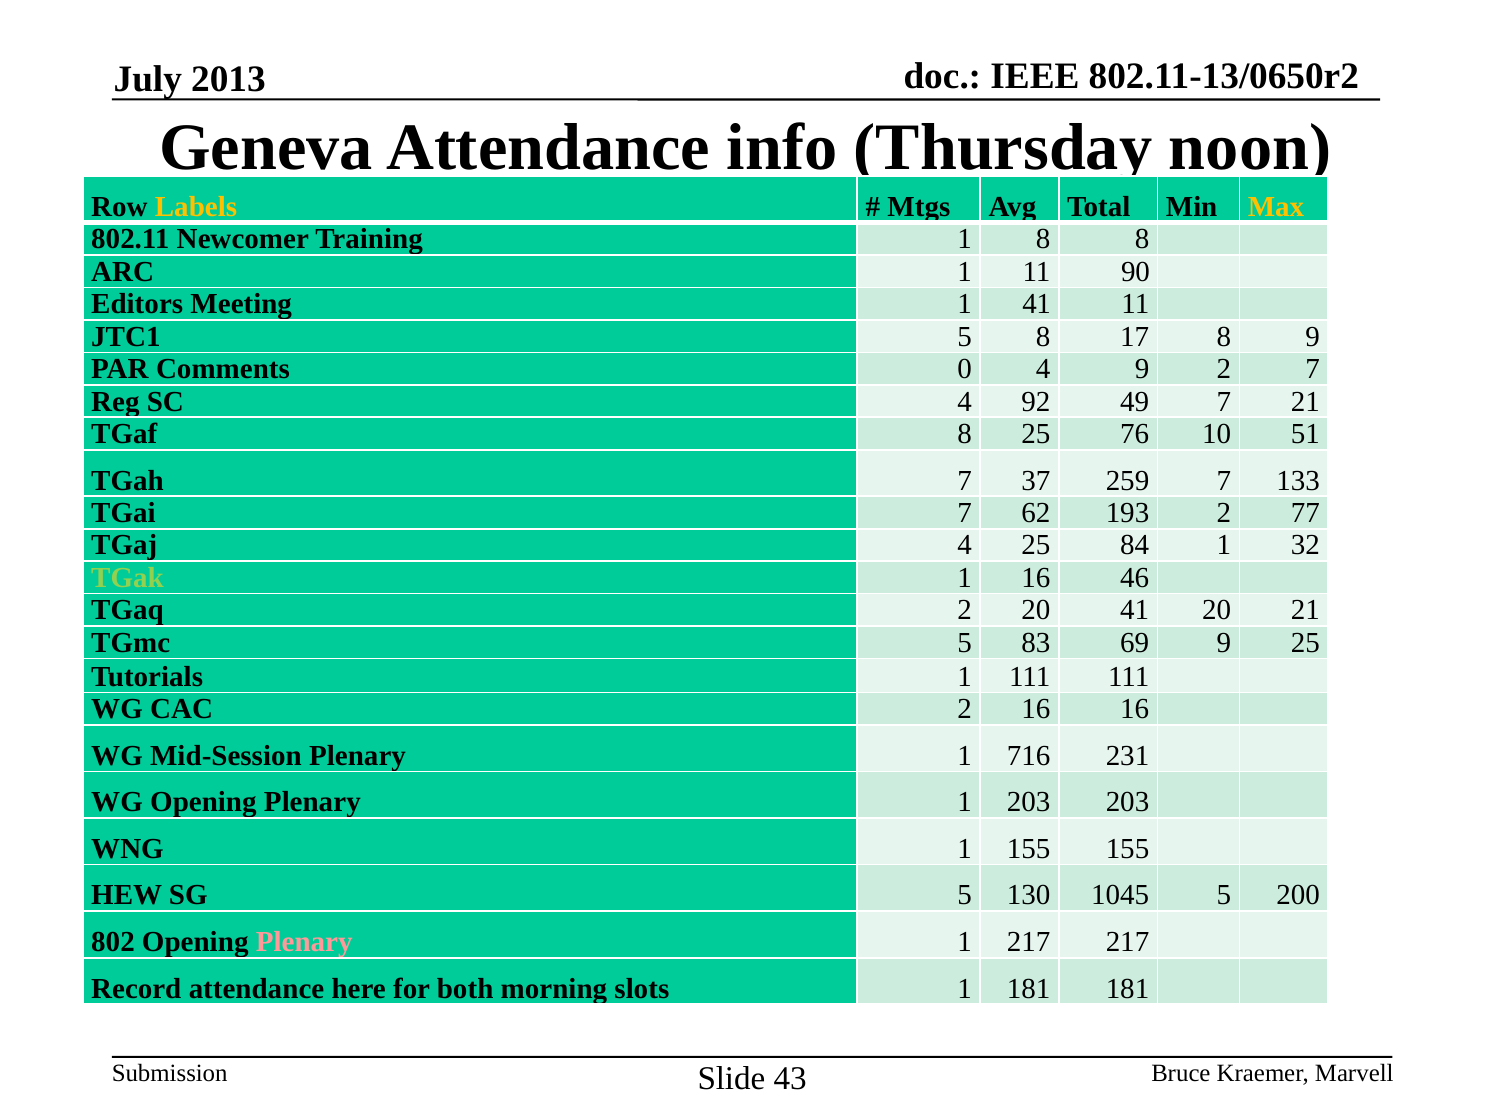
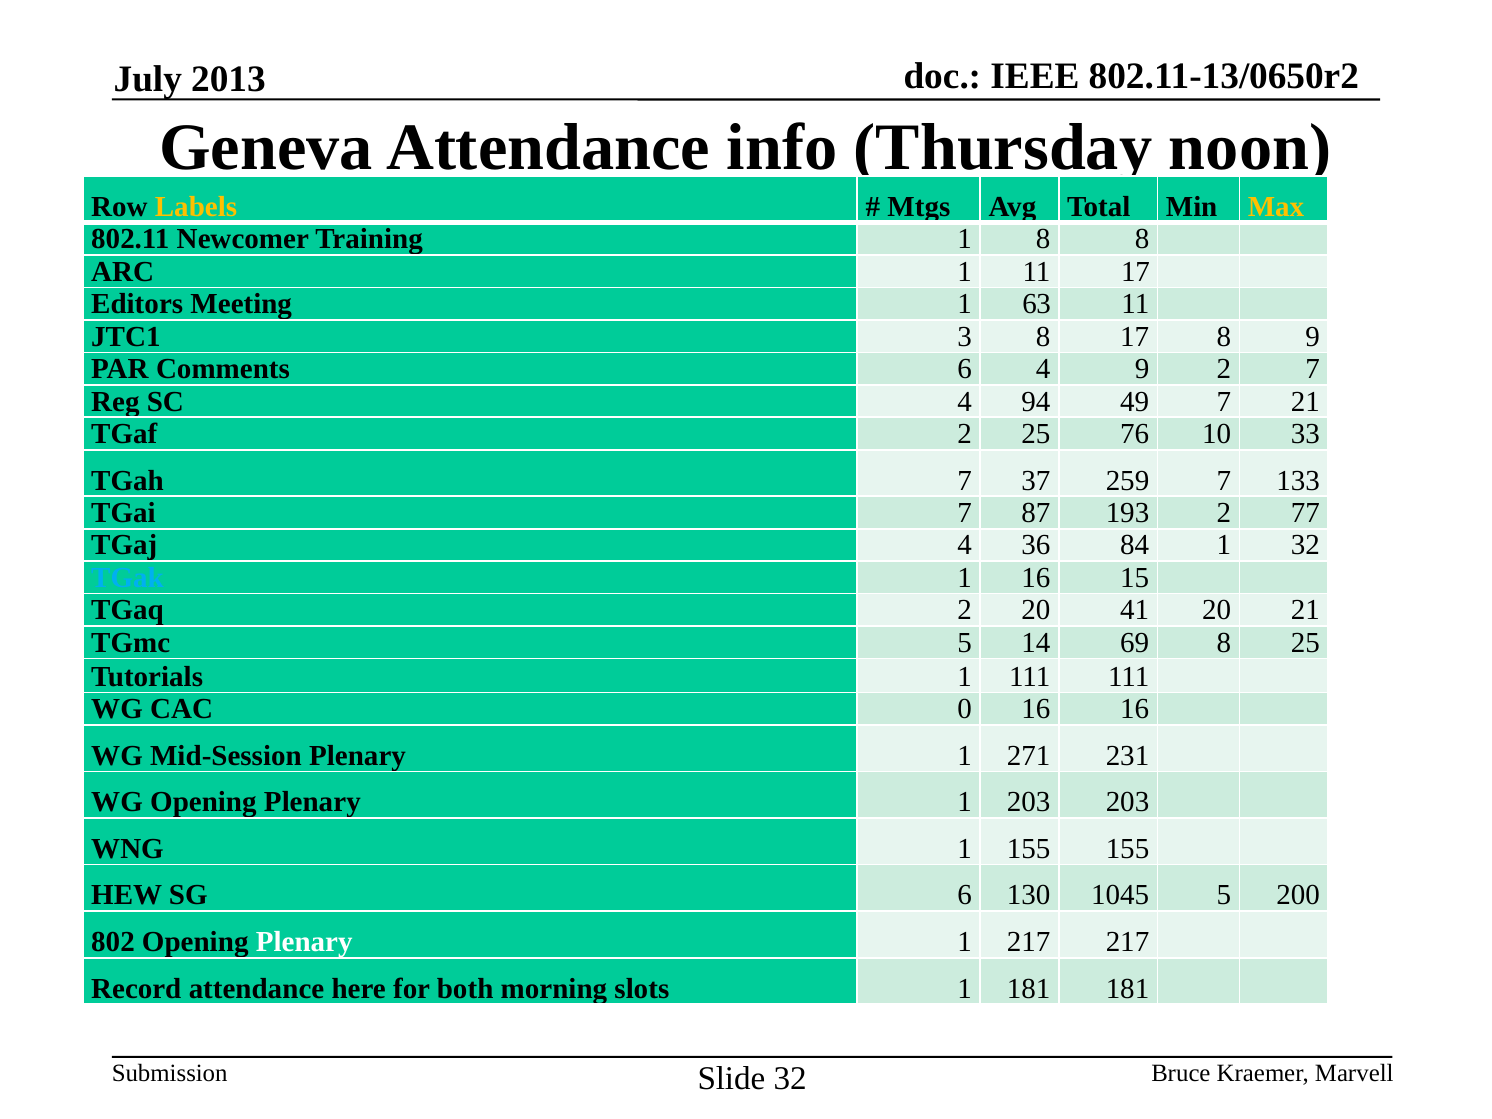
11 90: 90 -> 17
1 41: 41 -> 63
JTC1 5: 5 -> 3
Comments 0: 0 -> 6
92: 92 -> 94
TGaf 8: 8 -> 2
51: 51 -> 33
62: 62 -> 87
4 25: 25 -> 36
TGak colour: light green -> light blue
46: 46 -> 15
83: 83 -> 14
69 9: 9 -> 8
CAC 2: 2 -> 0
716: 716 -> 271
SG 5: 5 -> 6
Plenary at (304, 942) colour: pink -> white
Slide 43: 43 -> 32
